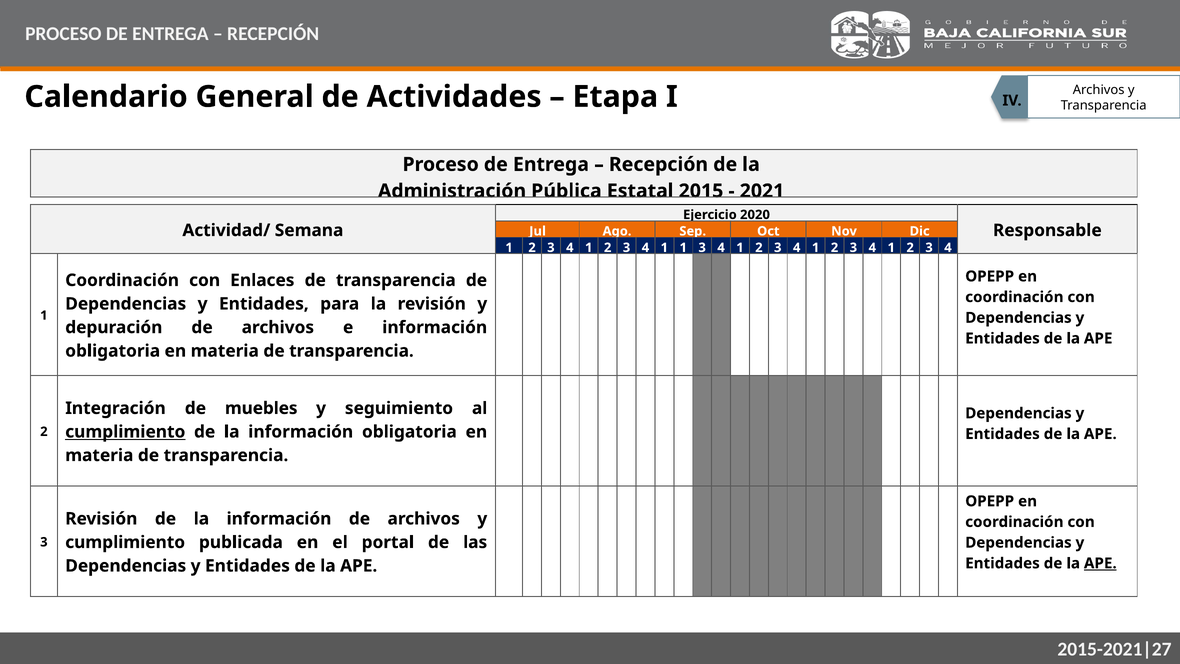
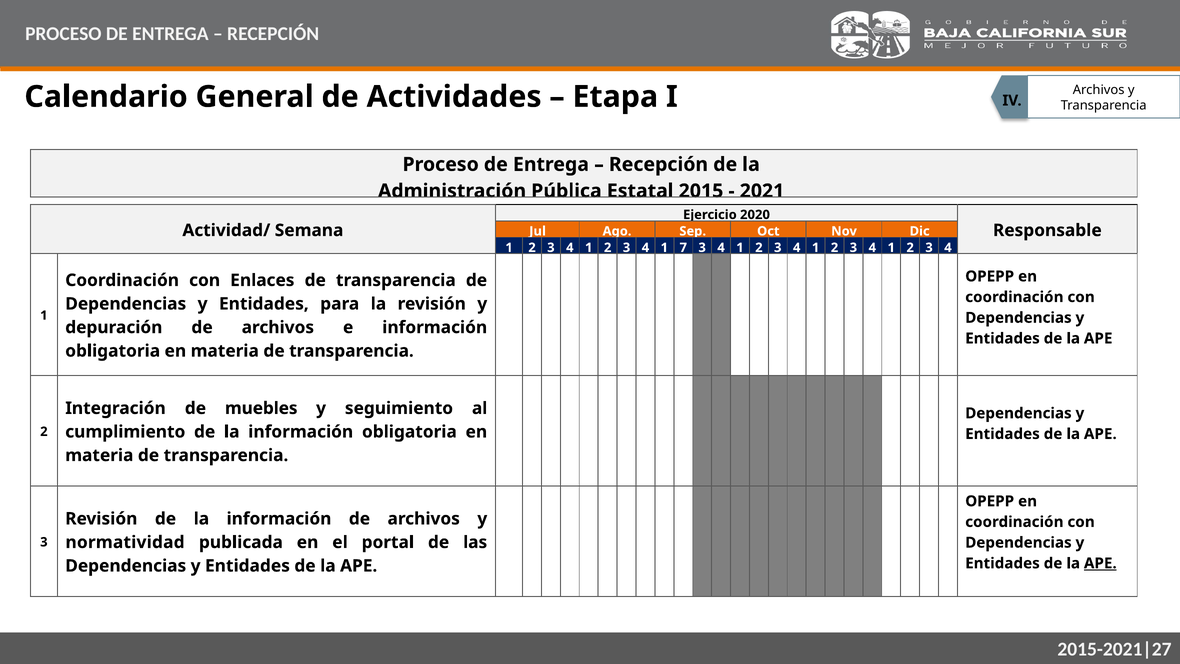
1 at (683, 248): 1 -> 7
cumplimiento at (125, 432) underline: present -> none
cumplimiento at (125, 542): cumplimiento -> normatividad
